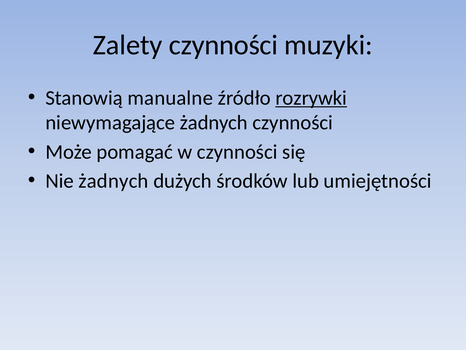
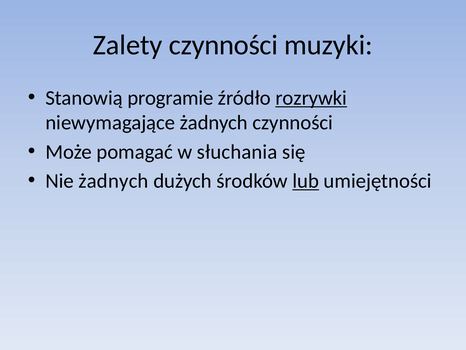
manualne: manualne -> programie
w czynności: czynności -> słuchania
lub underline: none -> present
